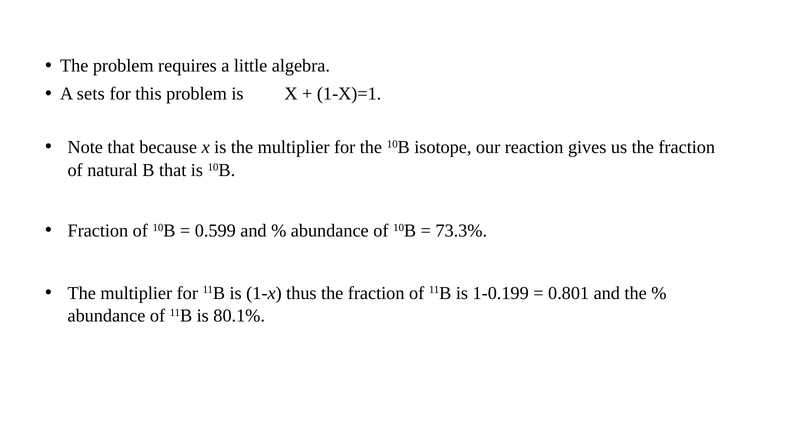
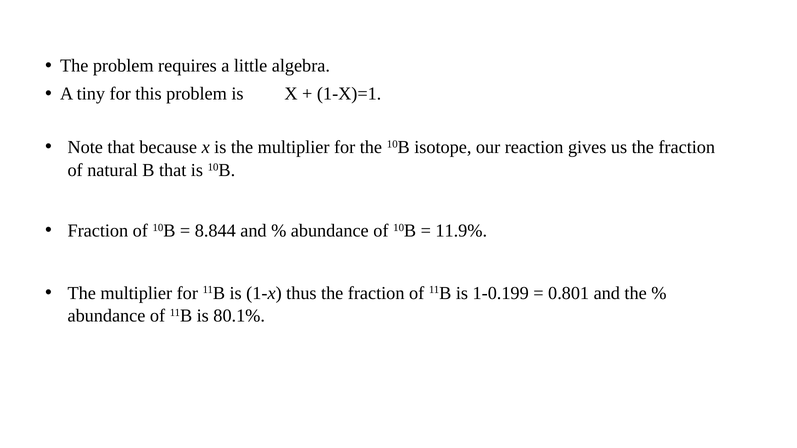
sets: sets -> tiny
0.599: 0.599 -> 8.844
73.3%: 73.3% -> 11.9%
